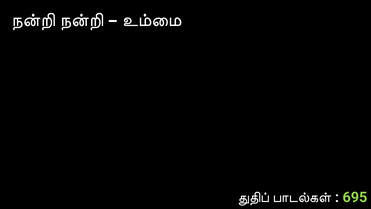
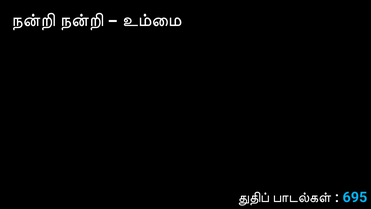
695 colour: light green -> light blue
